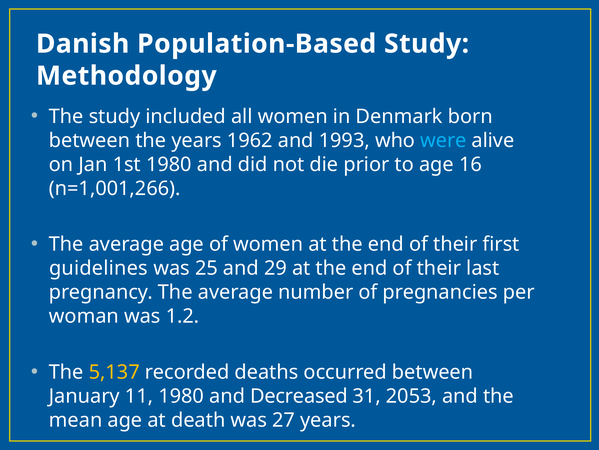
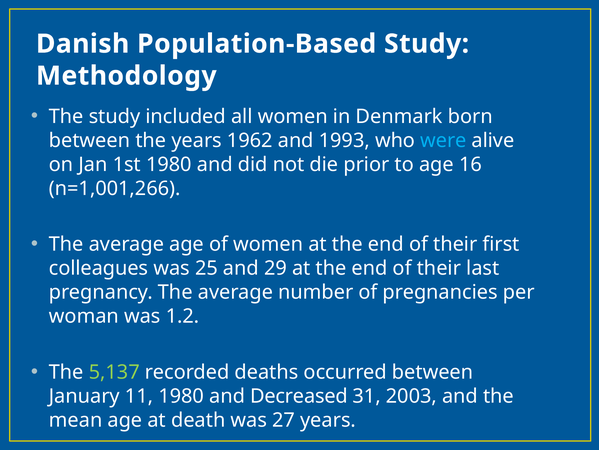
guidelines: guidelines -> colleagues
5,137 colour: yellow -> light green
2053: 2053 -> 2003
